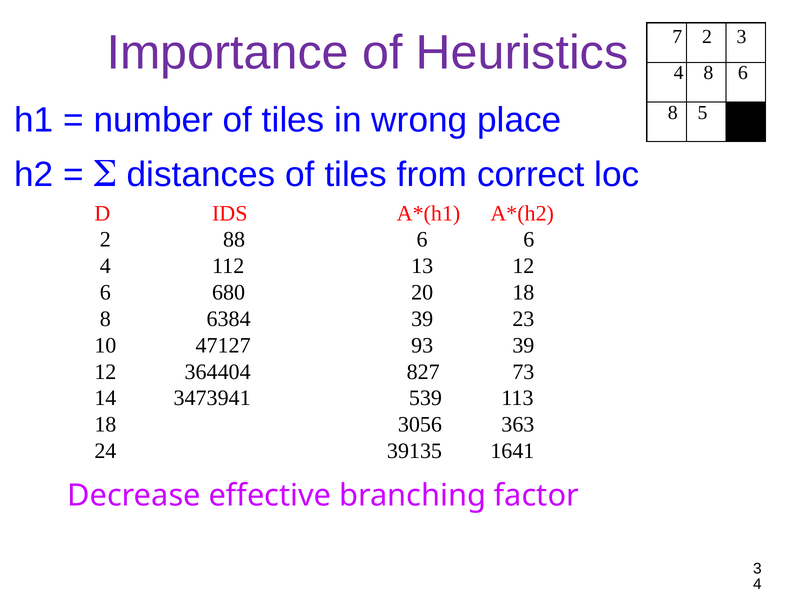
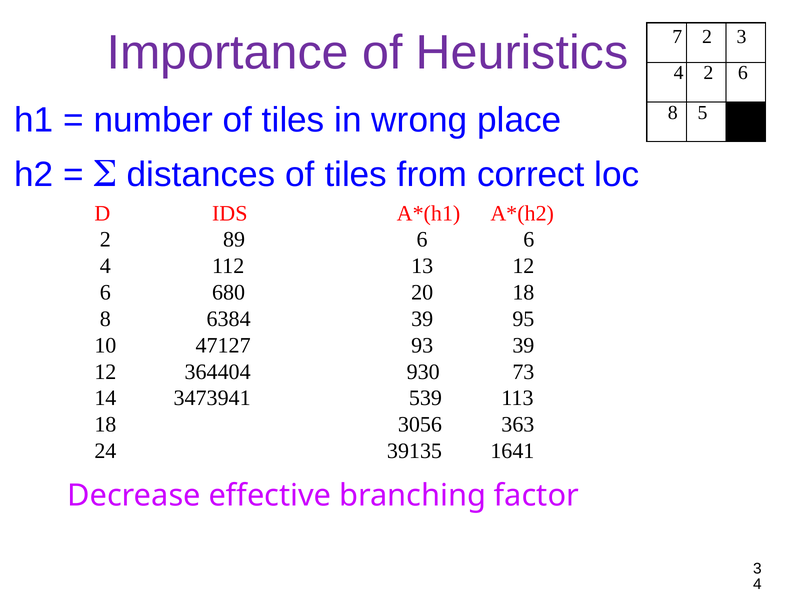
4 8: 8 -> 2
88: 88 -> 89
23: 23 -> 95
827: 827 -> 930
